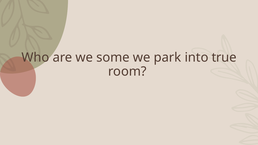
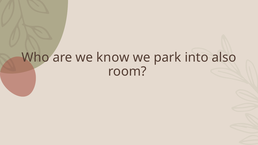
some: some -> know
true: true -> also
